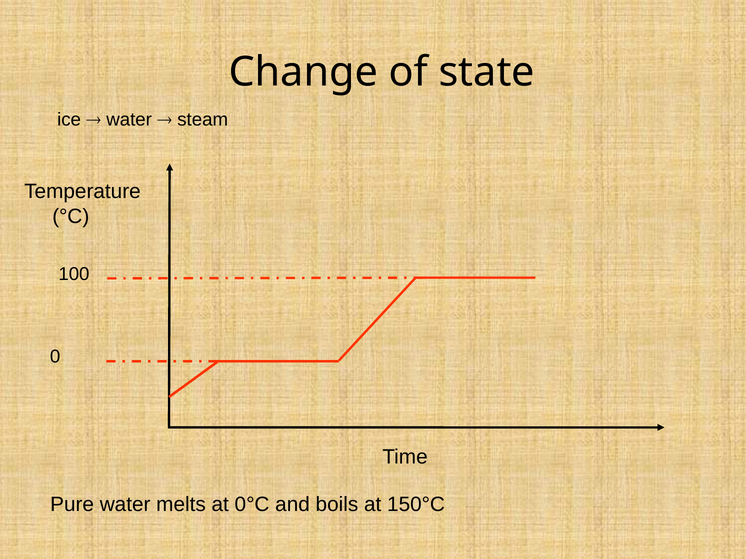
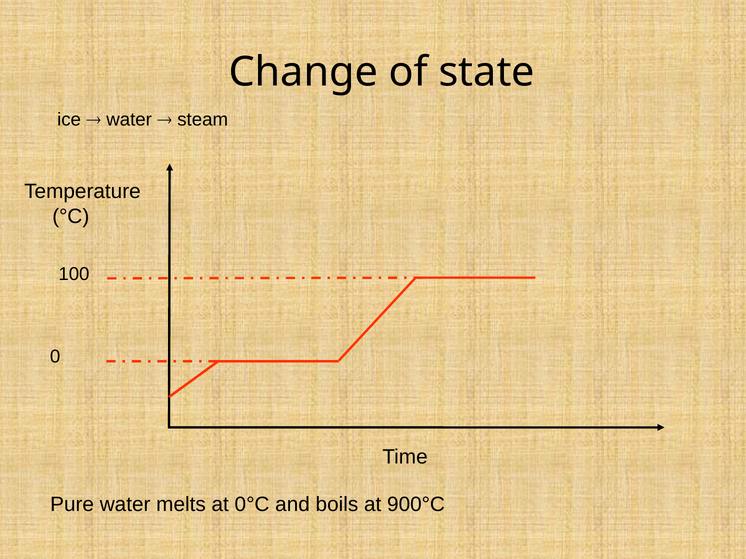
150°C: 150°C -> 900°C
